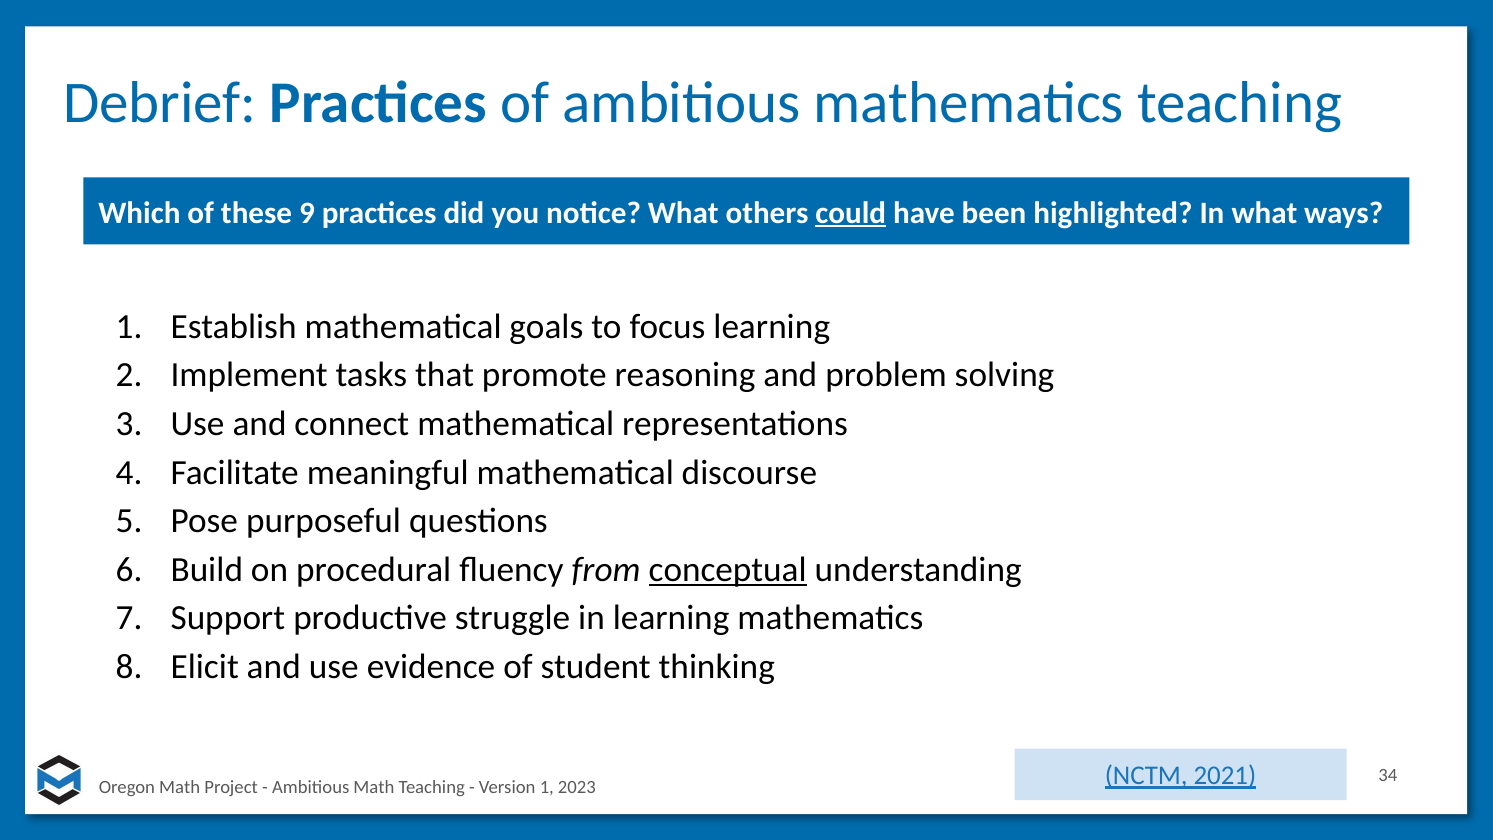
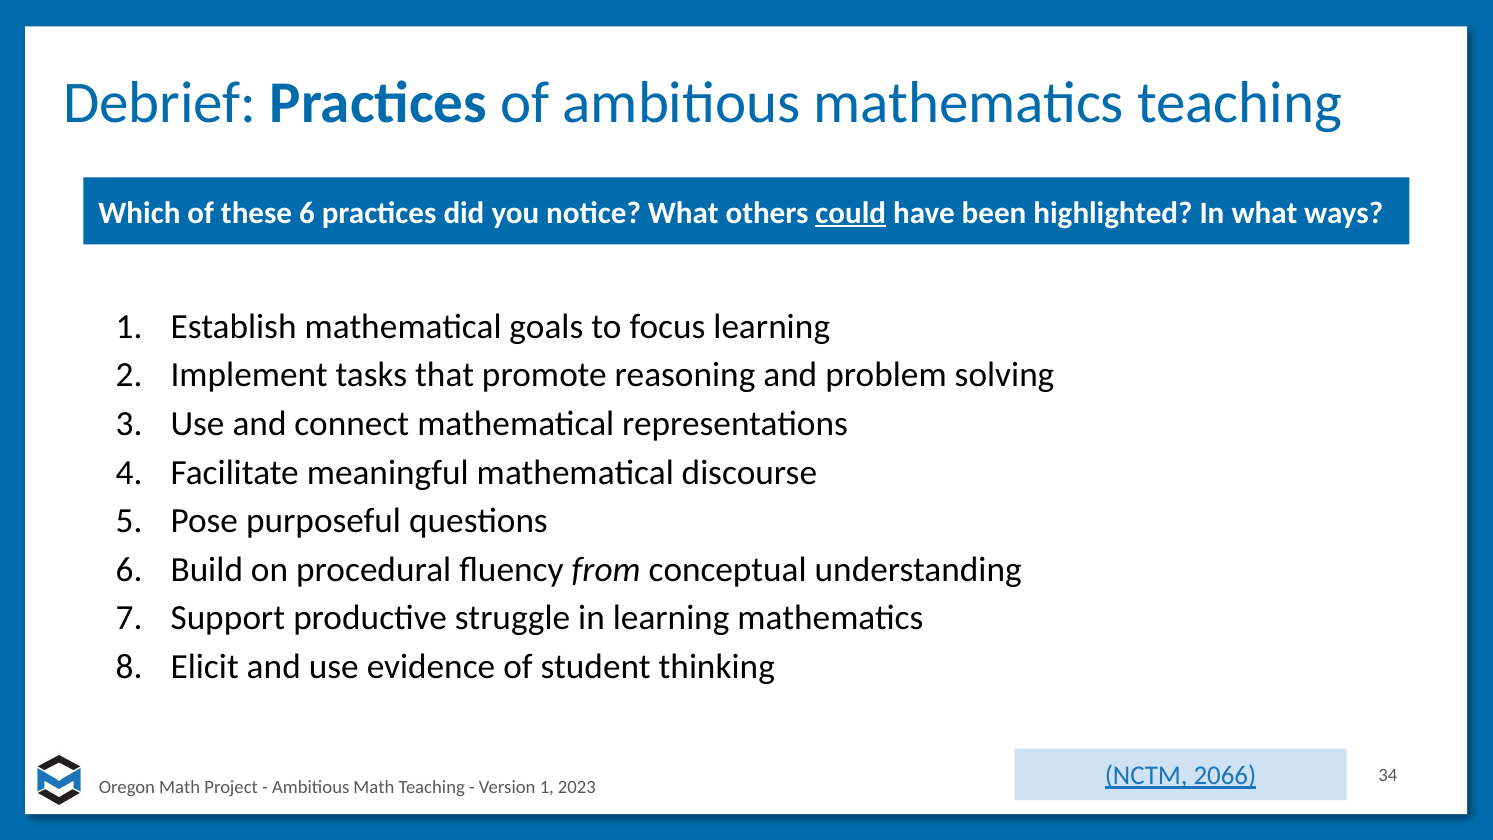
these 9: 9 -> 6
conceptual underline: present -> none
2021: 2021 -> 2066
